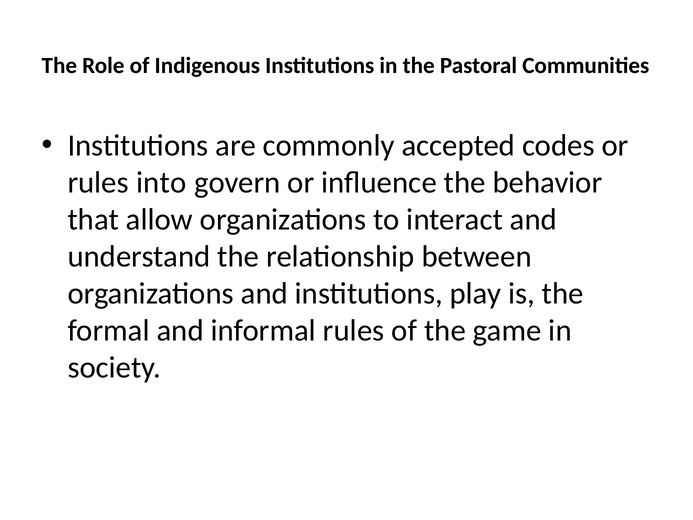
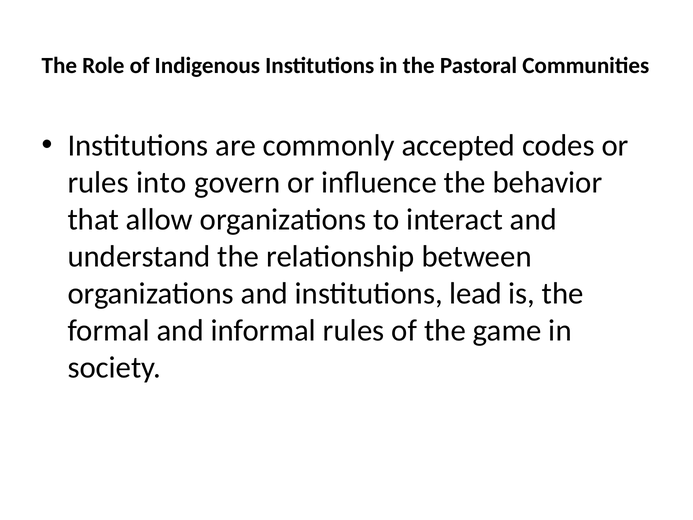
play: play -> lead
